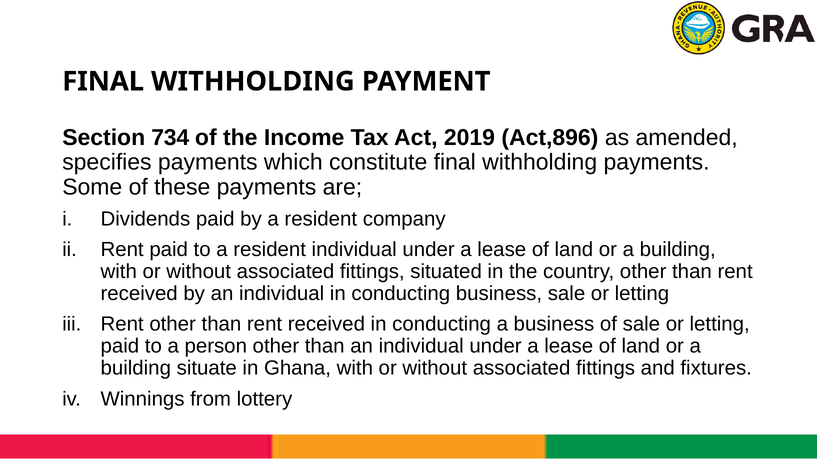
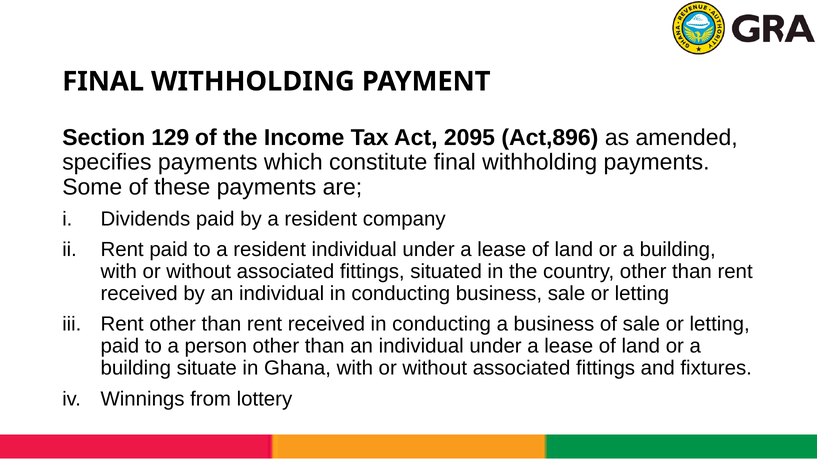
734: 734 -> 129
2019: 2019 -> 2095
